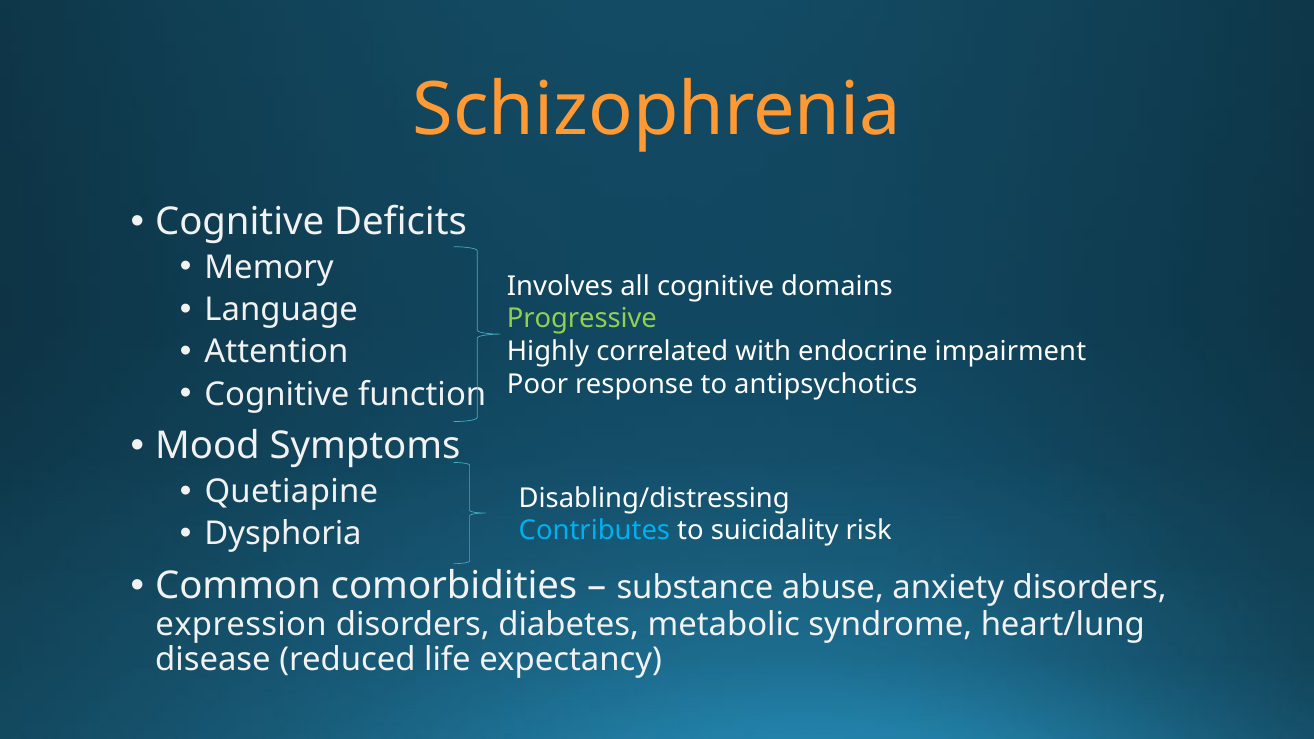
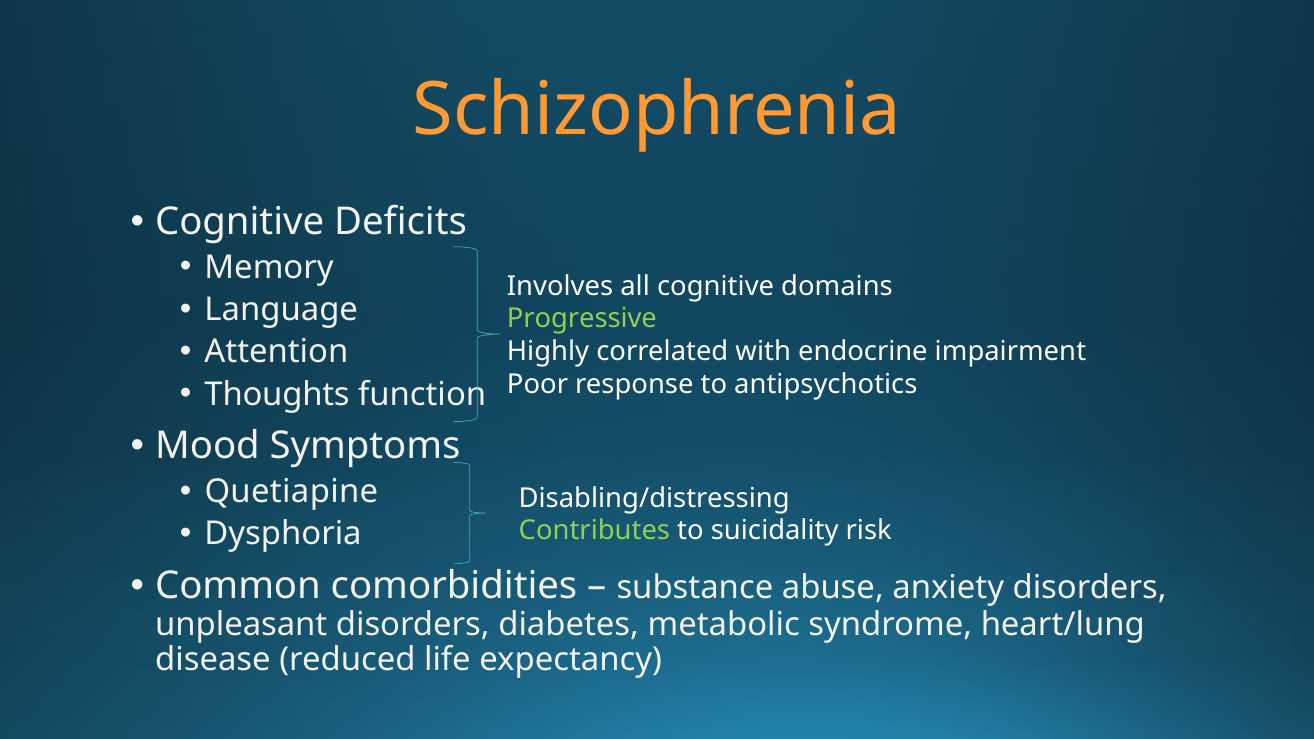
Cognitive at (277, 394): Cognitive -> Thoughts
Contributes colour: light blue -> light green
expression: expression -> unpleasant
